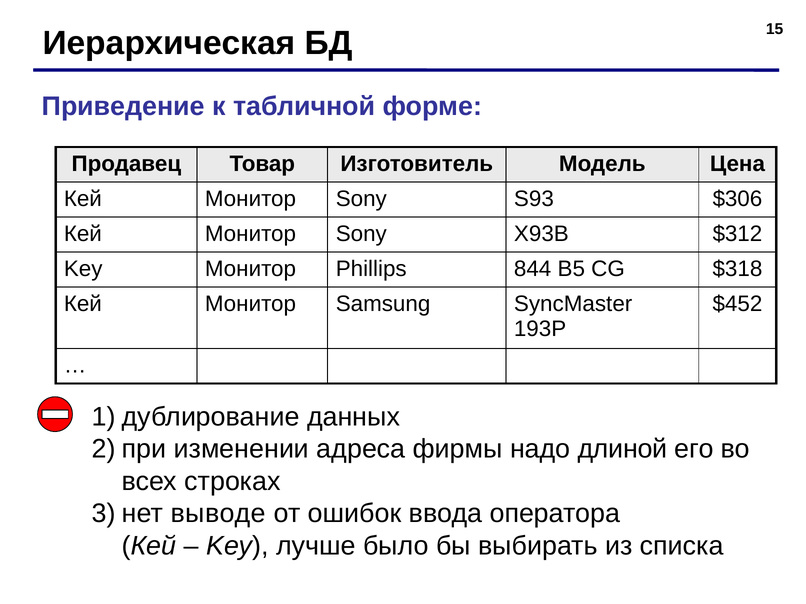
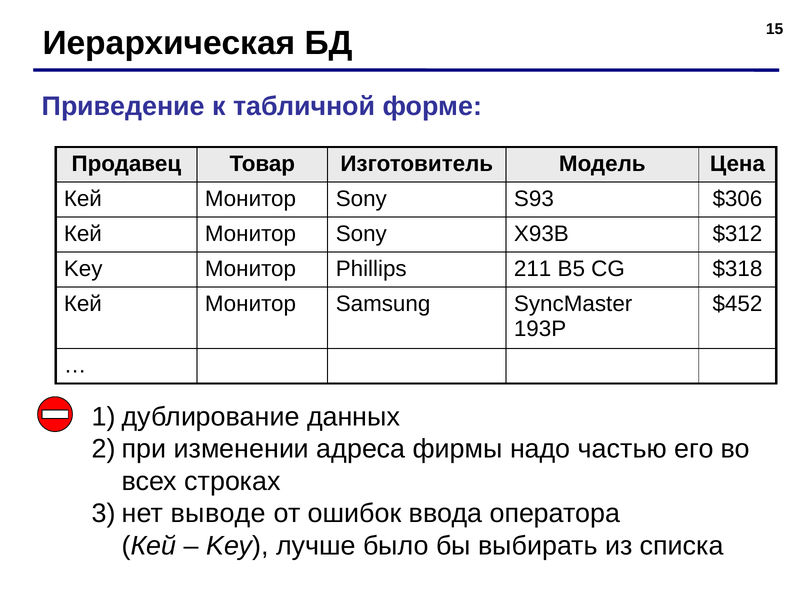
844: 844 -> 211
длиной: длиной -> частью
